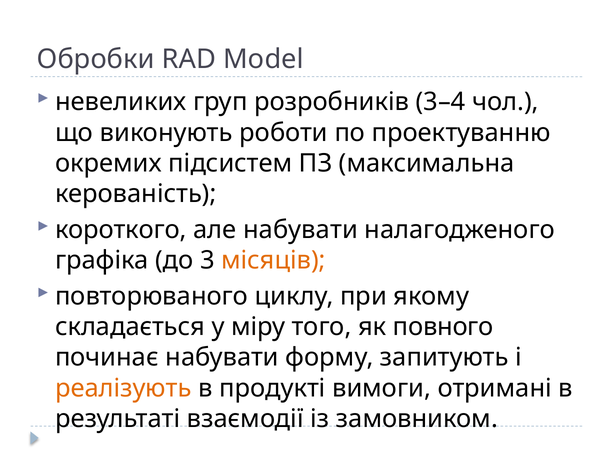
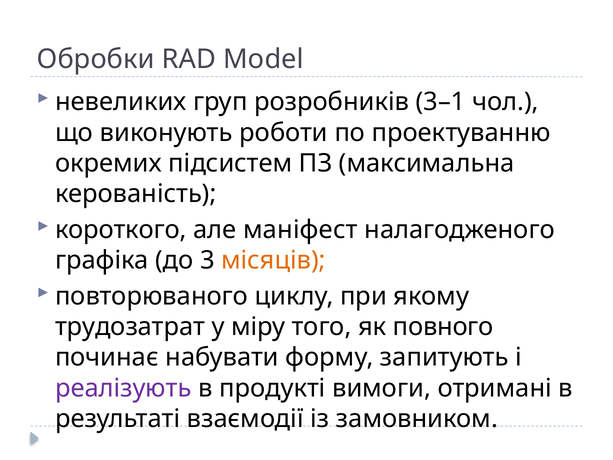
3–4: 3–4 -> 3–1
але набувати: набувати -> маніфест
складається: складається -> трудозатрат
реалізують colour: orange -> purple
